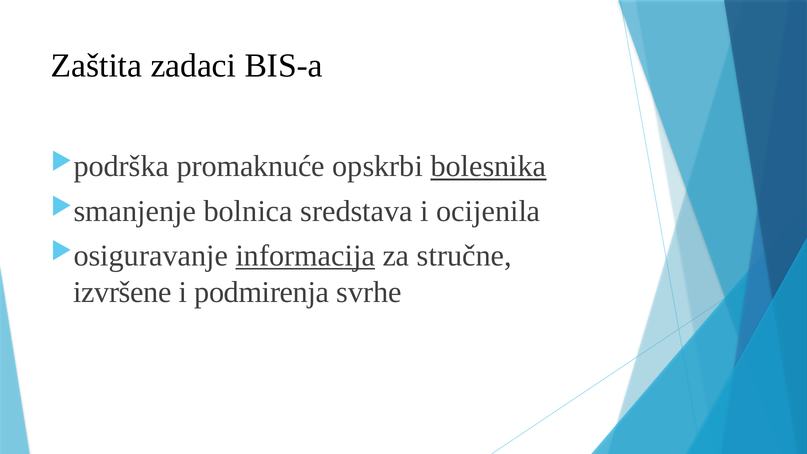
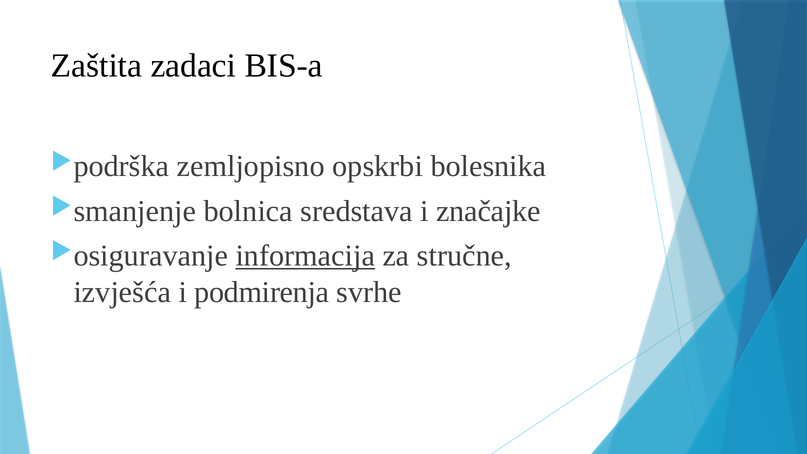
promaknuće: promaknuće -> zemljopisno
bolesnika underline: present -> none
ocijenila: ocijenila -> značajke
izvršene: izvršene -> izvješća
